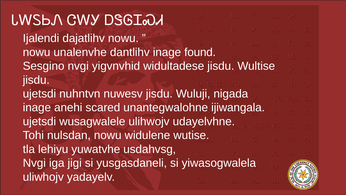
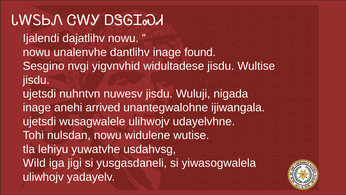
scared: scared -> arrived
Nvgi at (34, 163): Nvgi -> Wild
